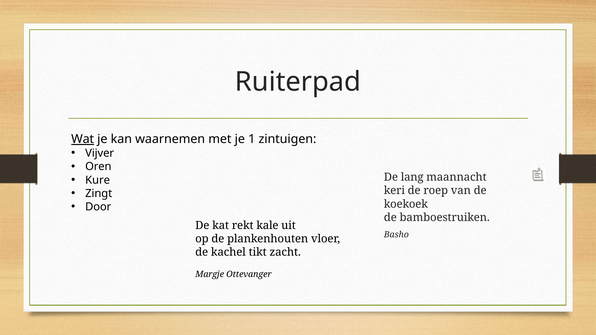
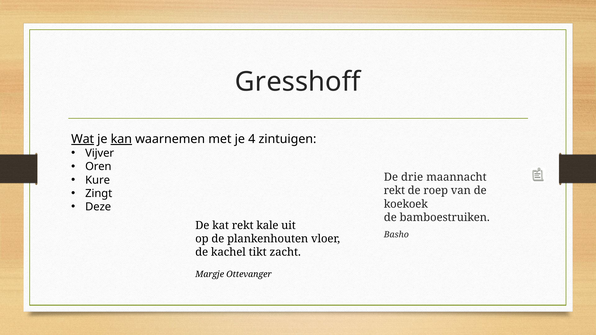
Ruiterpad: Ruiterpad -> Gresshoff
kan underline: none -> present
1: 1 -> 4
lang: lang -> drie
keri at (394, 191): keri -> rekt
Door: Door -> Deze
